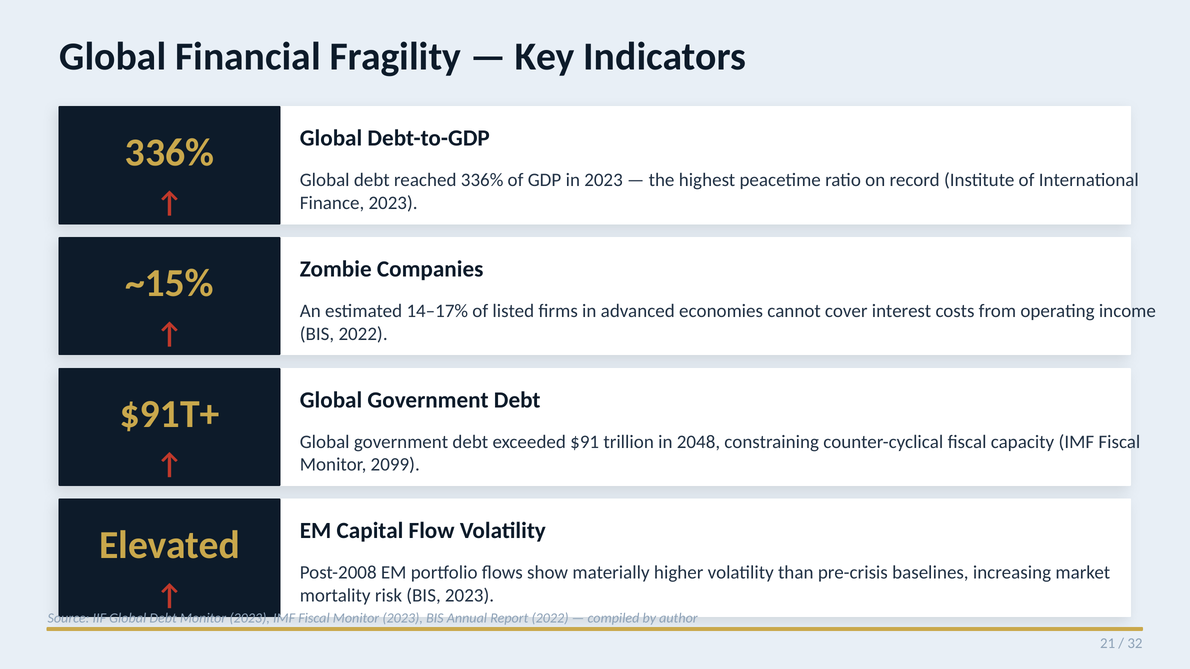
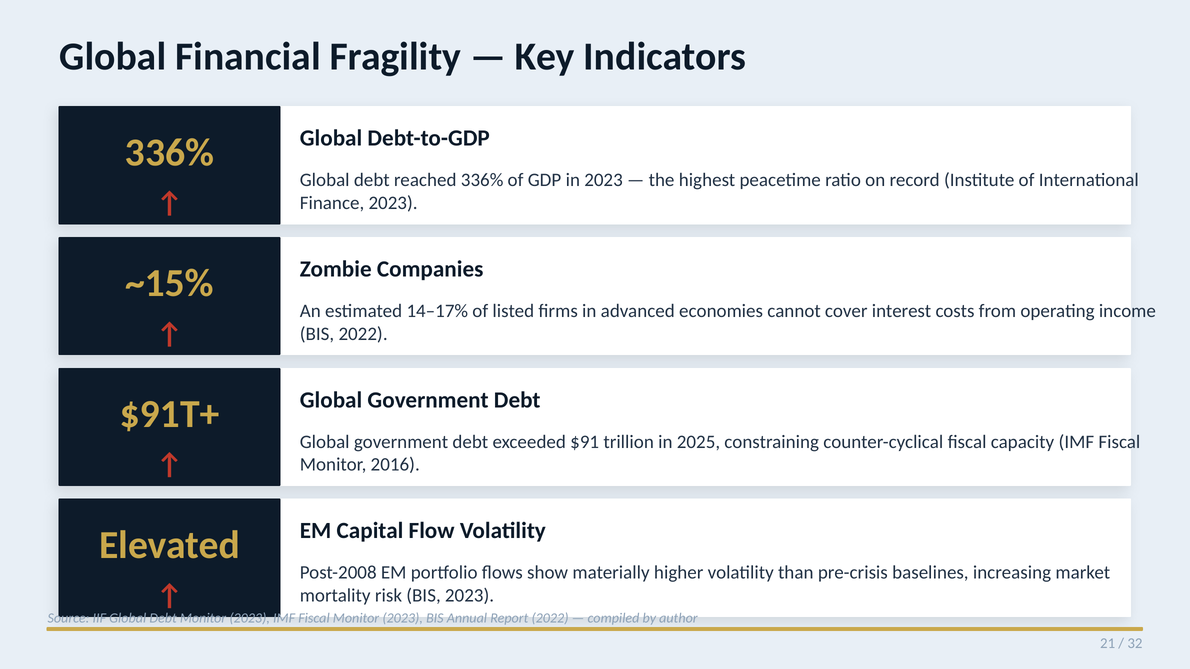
2048: 2048 -> 2025
2099: 2099 -> 2016
